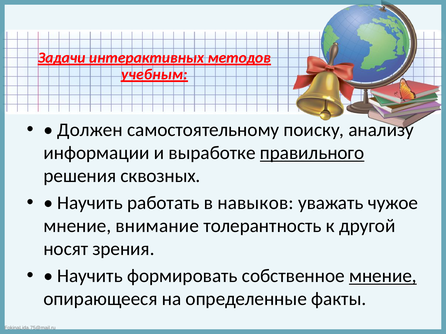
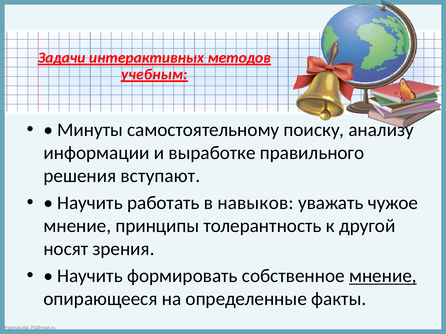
Должен: Должен -> Минуты
правильного underline: present -> none
сквозных: сквозных -> вступают
внимание: внимание -> принципы
